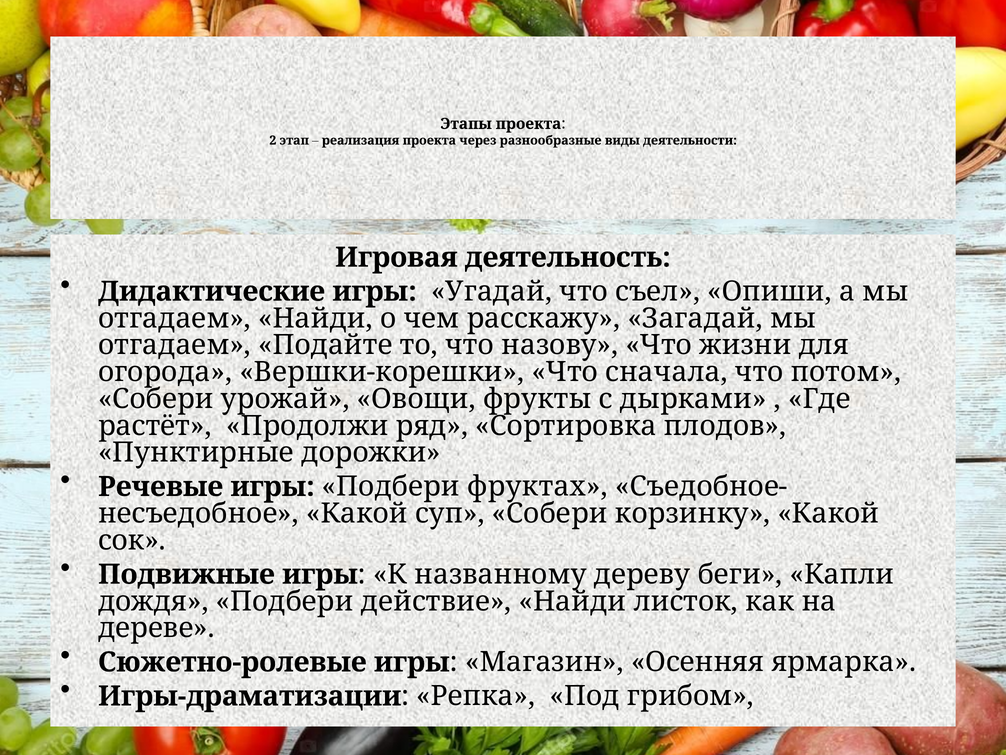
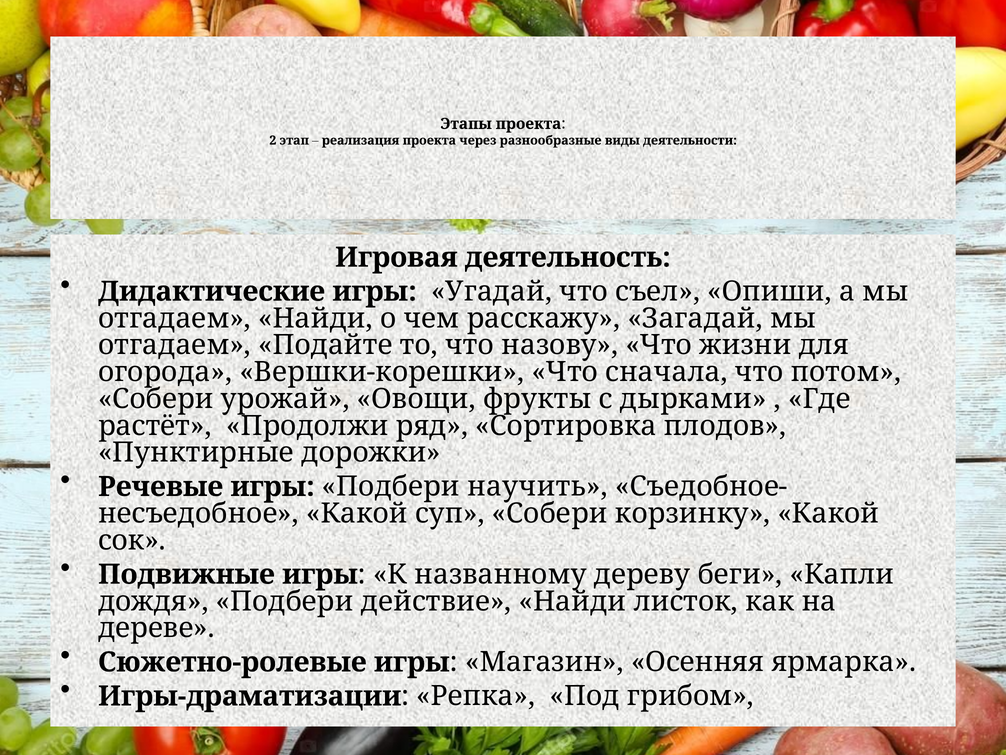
фруктах: фруктах -> научить
